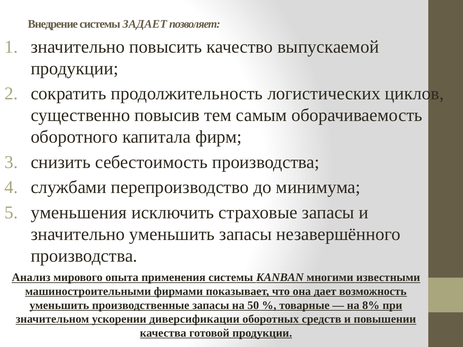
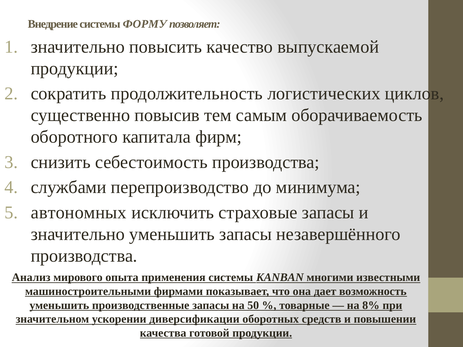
ЗАДАЕТ: ЗАДАЕТ -> ФОРМУ
уменьшения: уменьшения -> автономных
